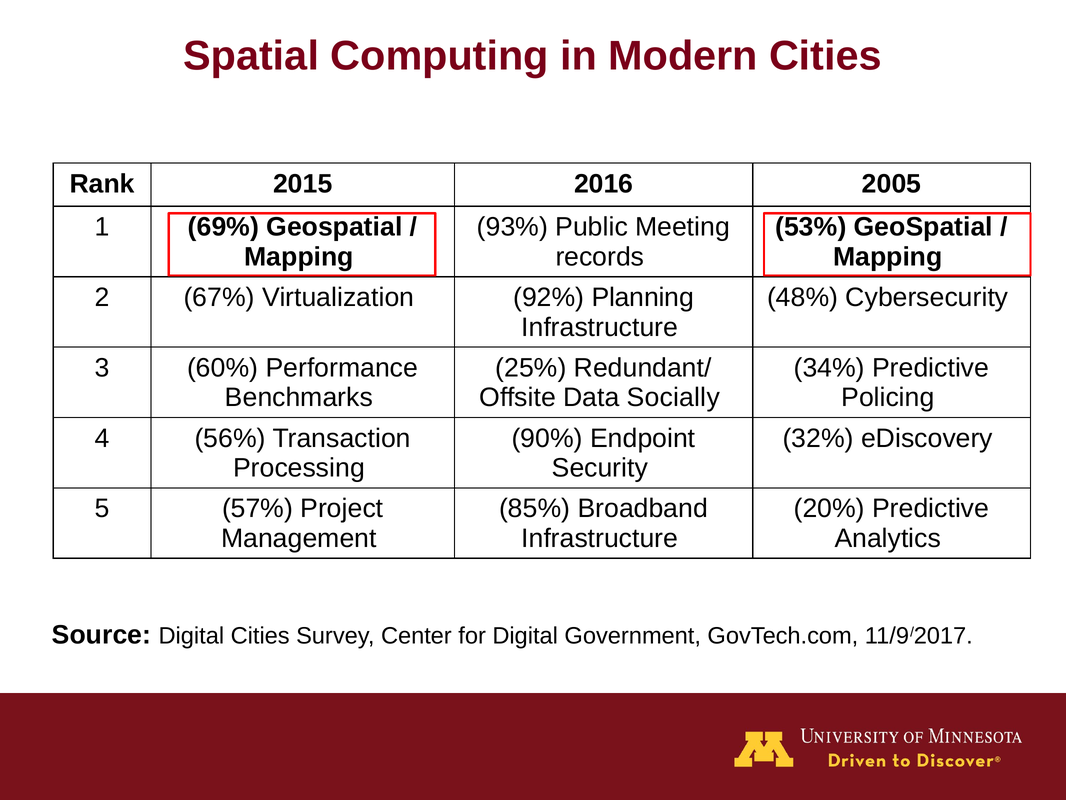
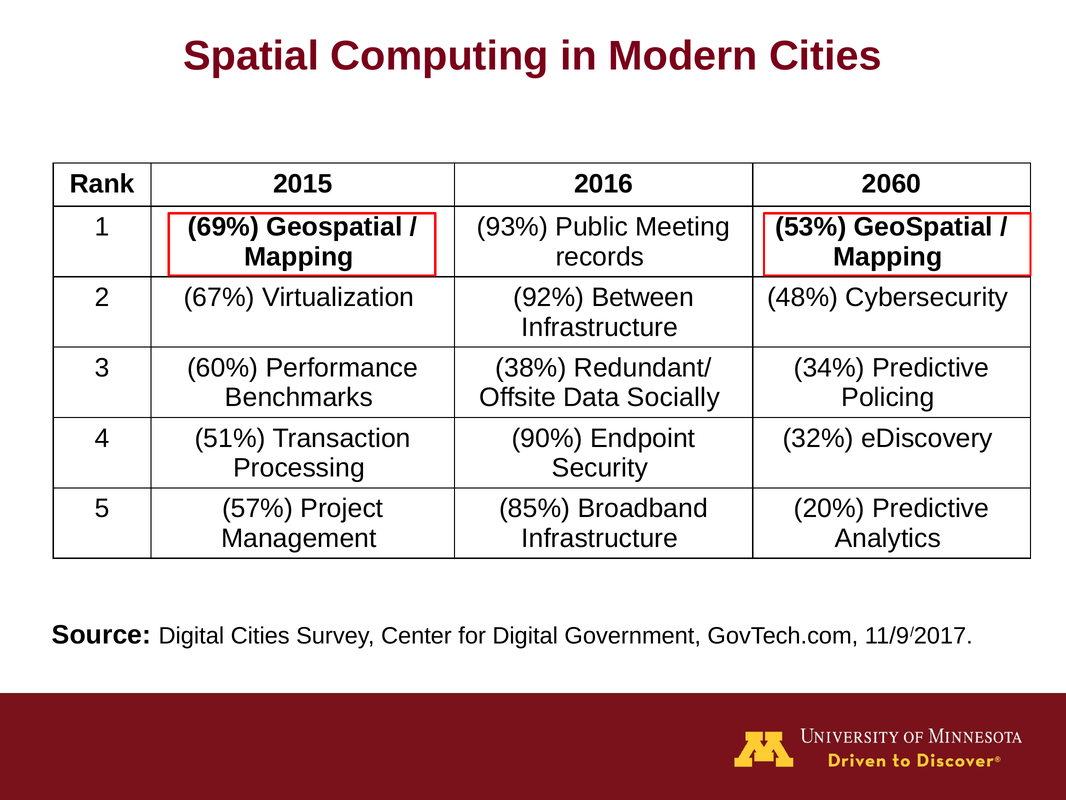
2005: 2005 -> 2060
Planning: Planning -> Between
25%: 25% -> 38%
56%: 56% -> 51%
